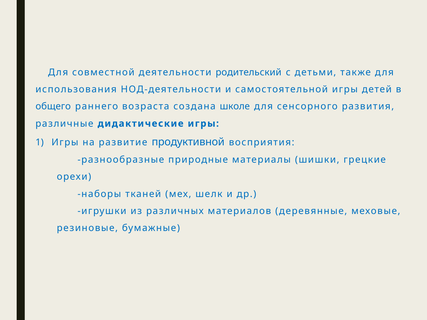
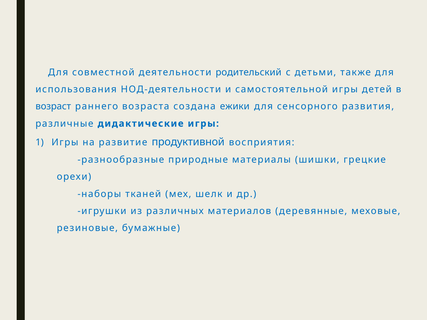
общего: общего -> возраст
школе: школе -> ежики
